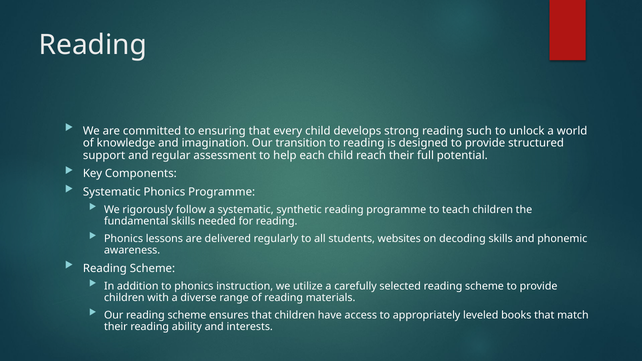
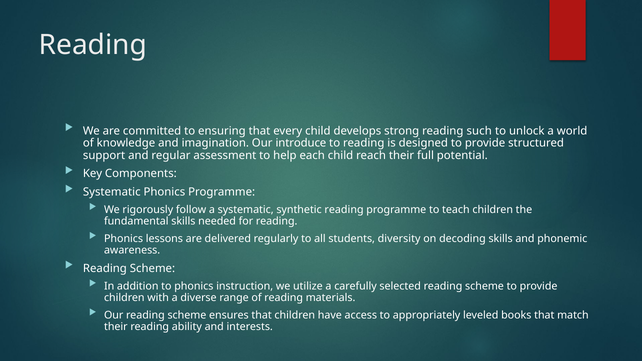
transition: transition -> introduce
websites: websites -> diversity
